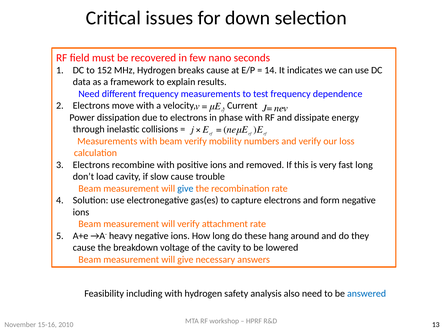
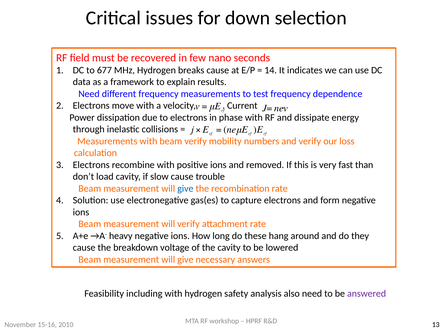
152: 152 -> 677
fast long: long -> than
answered colour: blue -> purple
